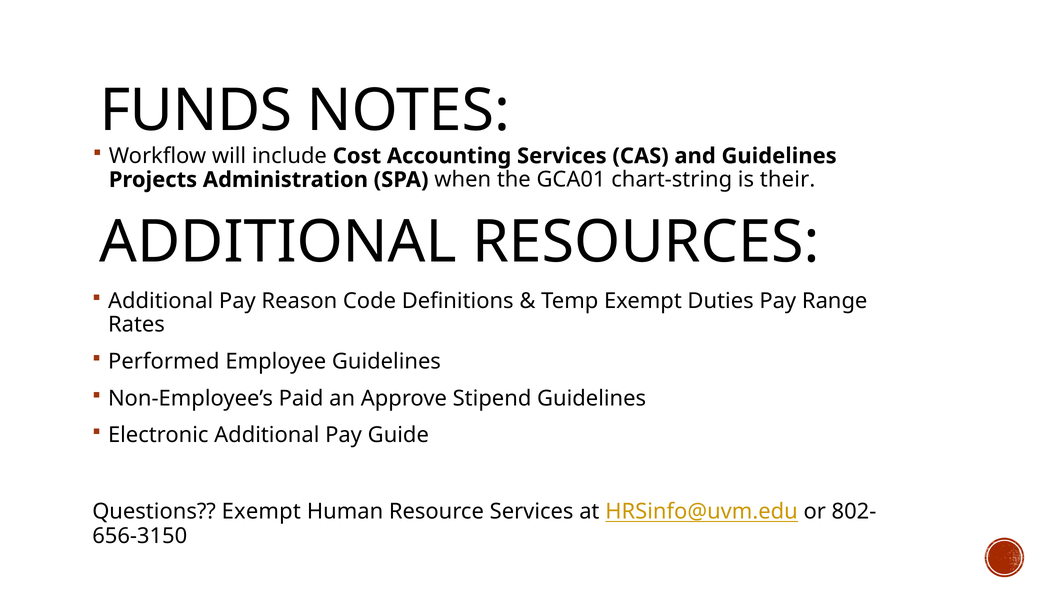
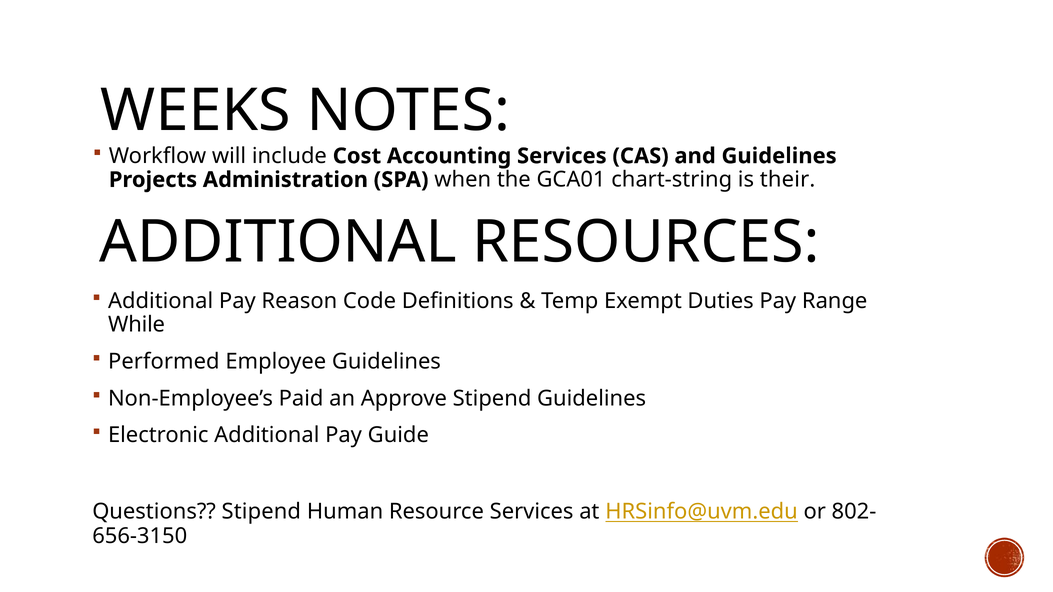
FUNDS: FUNDS -> WEEKS
Rates: Rates -> While
Questions Exempt: Exempt -> Stipend
